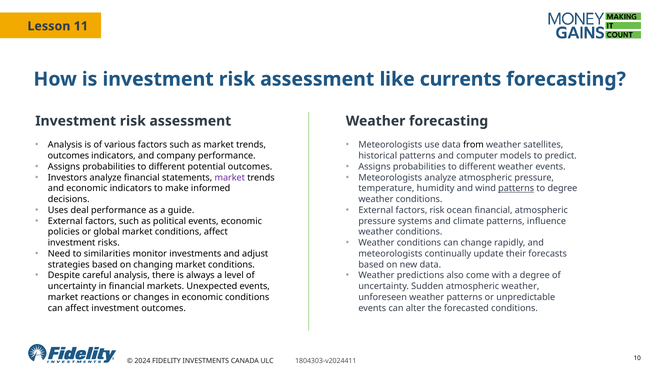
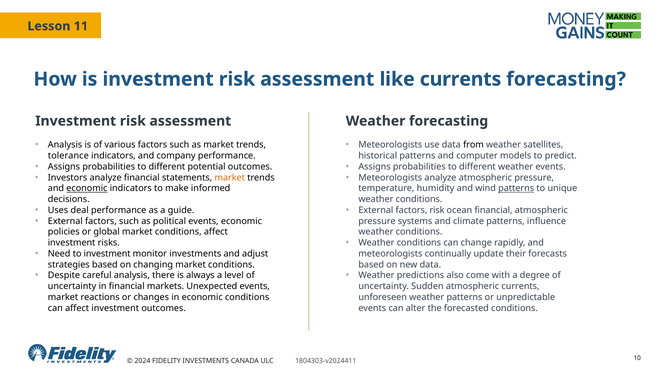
outcomes at (68, 156): outcomes -> tolerance
market at (230, 178) colour: purple -> orange
economic at (87, 189) underline: none -> present
to degree: degree -> unique
to similarities: similarities -> investment
atmospheric weather: weather -> currents
